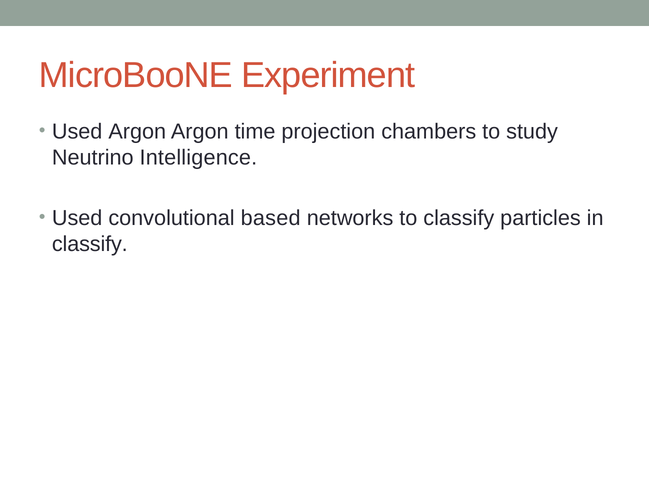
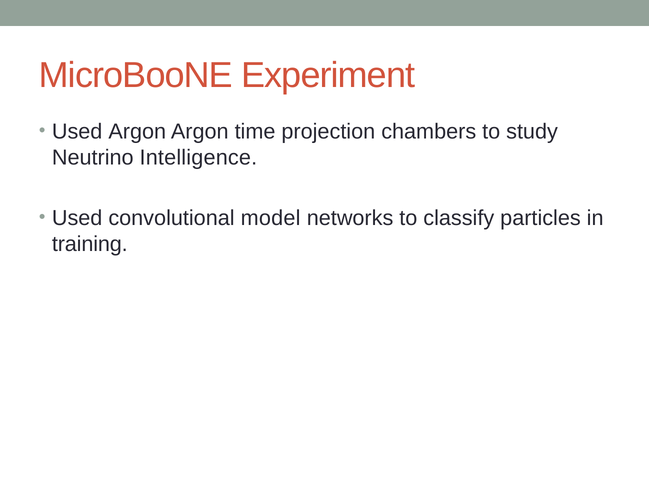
based: based -> model
classify at (90, 244): classify -> training
